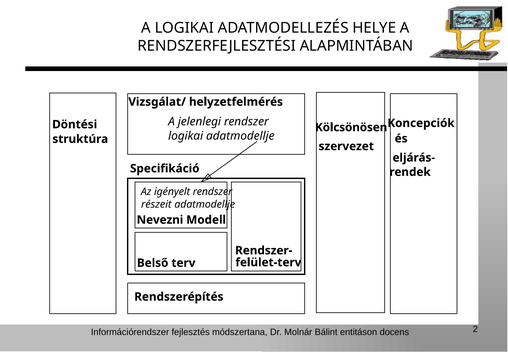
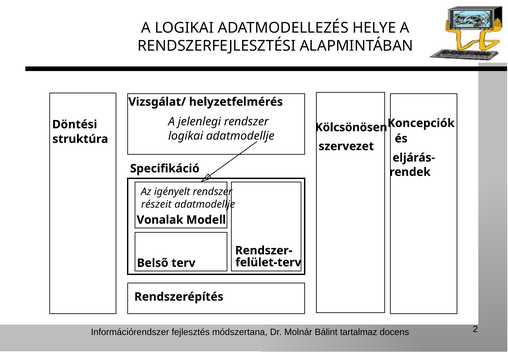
Nevezni: Nevezni -> Vonalak
entitáson: entitáson -> tartalmaz
